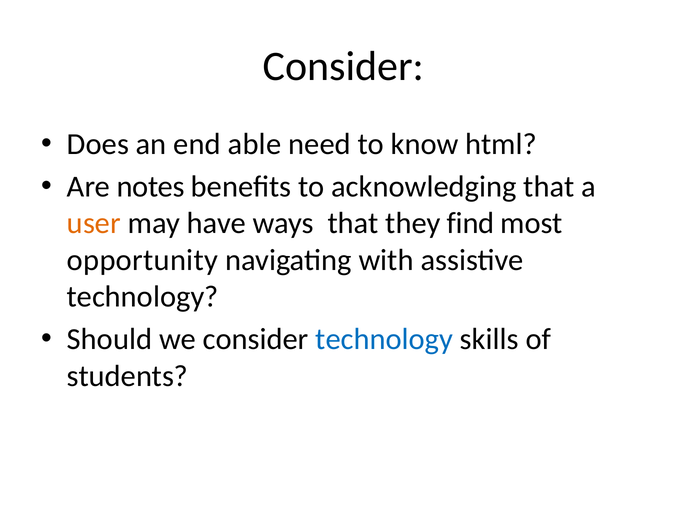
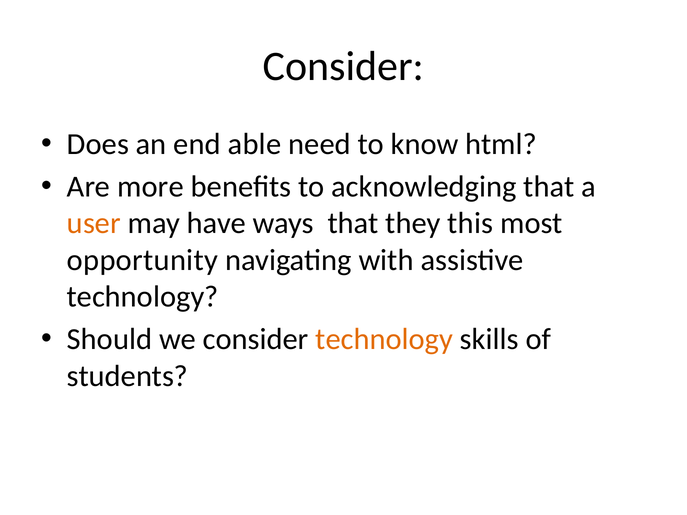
notes: notes -> more
find: find -> this
technology at (384, 340) colour: blue -> orange
